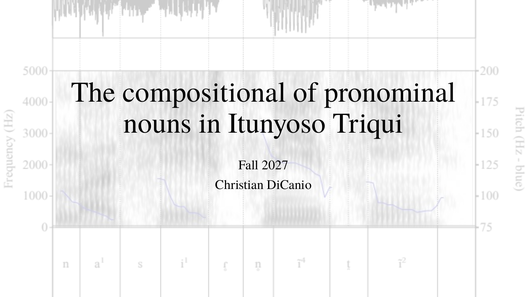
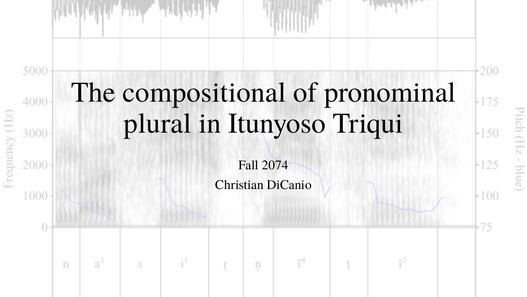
nouns: nouns -> plural
2027: 2027 -> 2074
